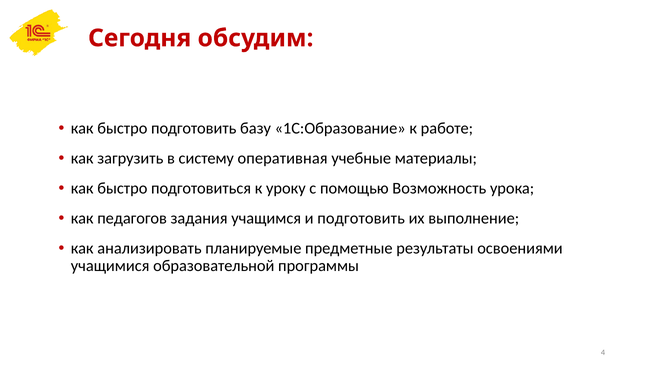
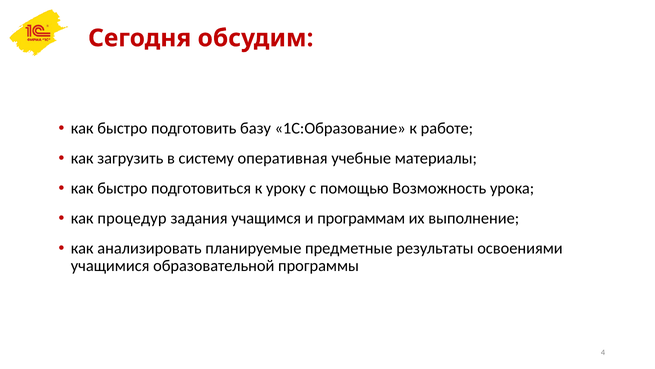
педагогов: педагогов -> процедур
и подготовить: подготовить -> программам
